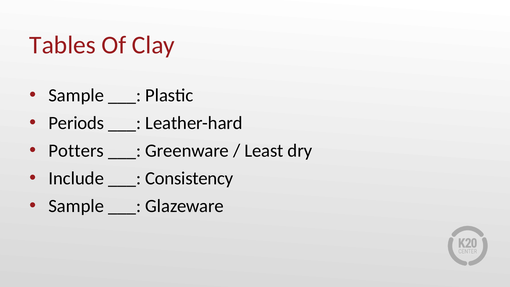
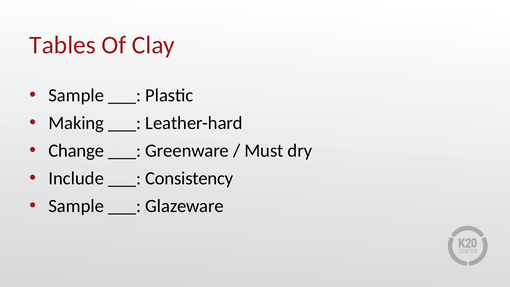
Periods: Periods -> Making
Potters: Potters -> Change
Least: Least -> Must
